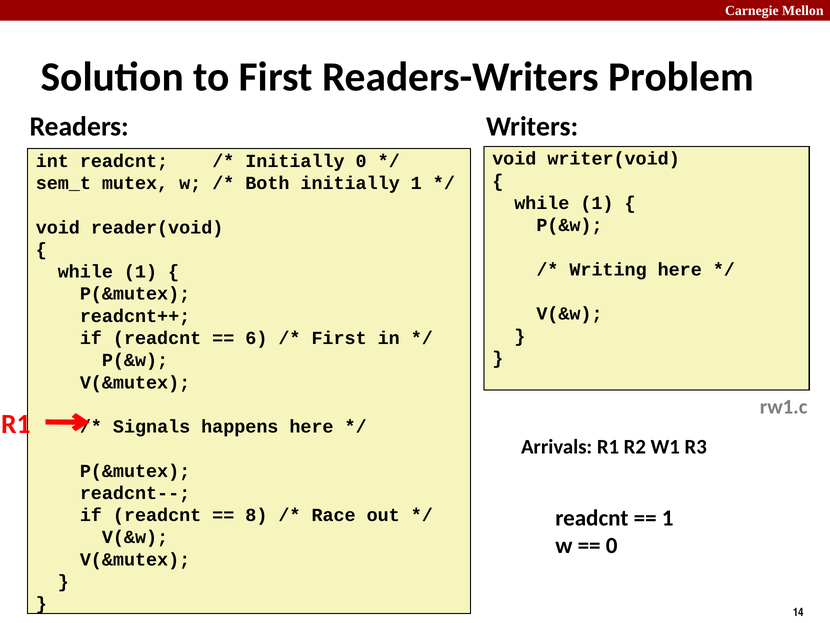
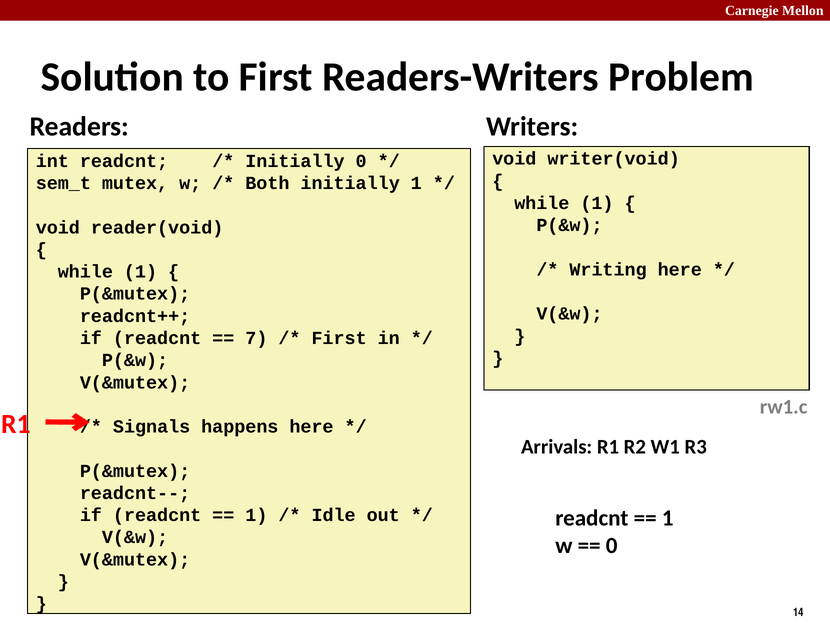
6: 6 -> 7
8 at (256, 515): 8 -> 1
Race: Race -> Idle
